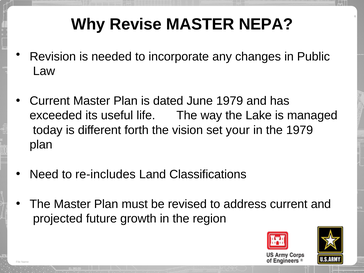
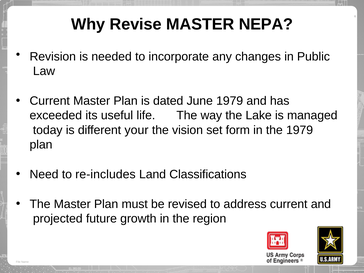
forth: forth -> your
your: your -> form
